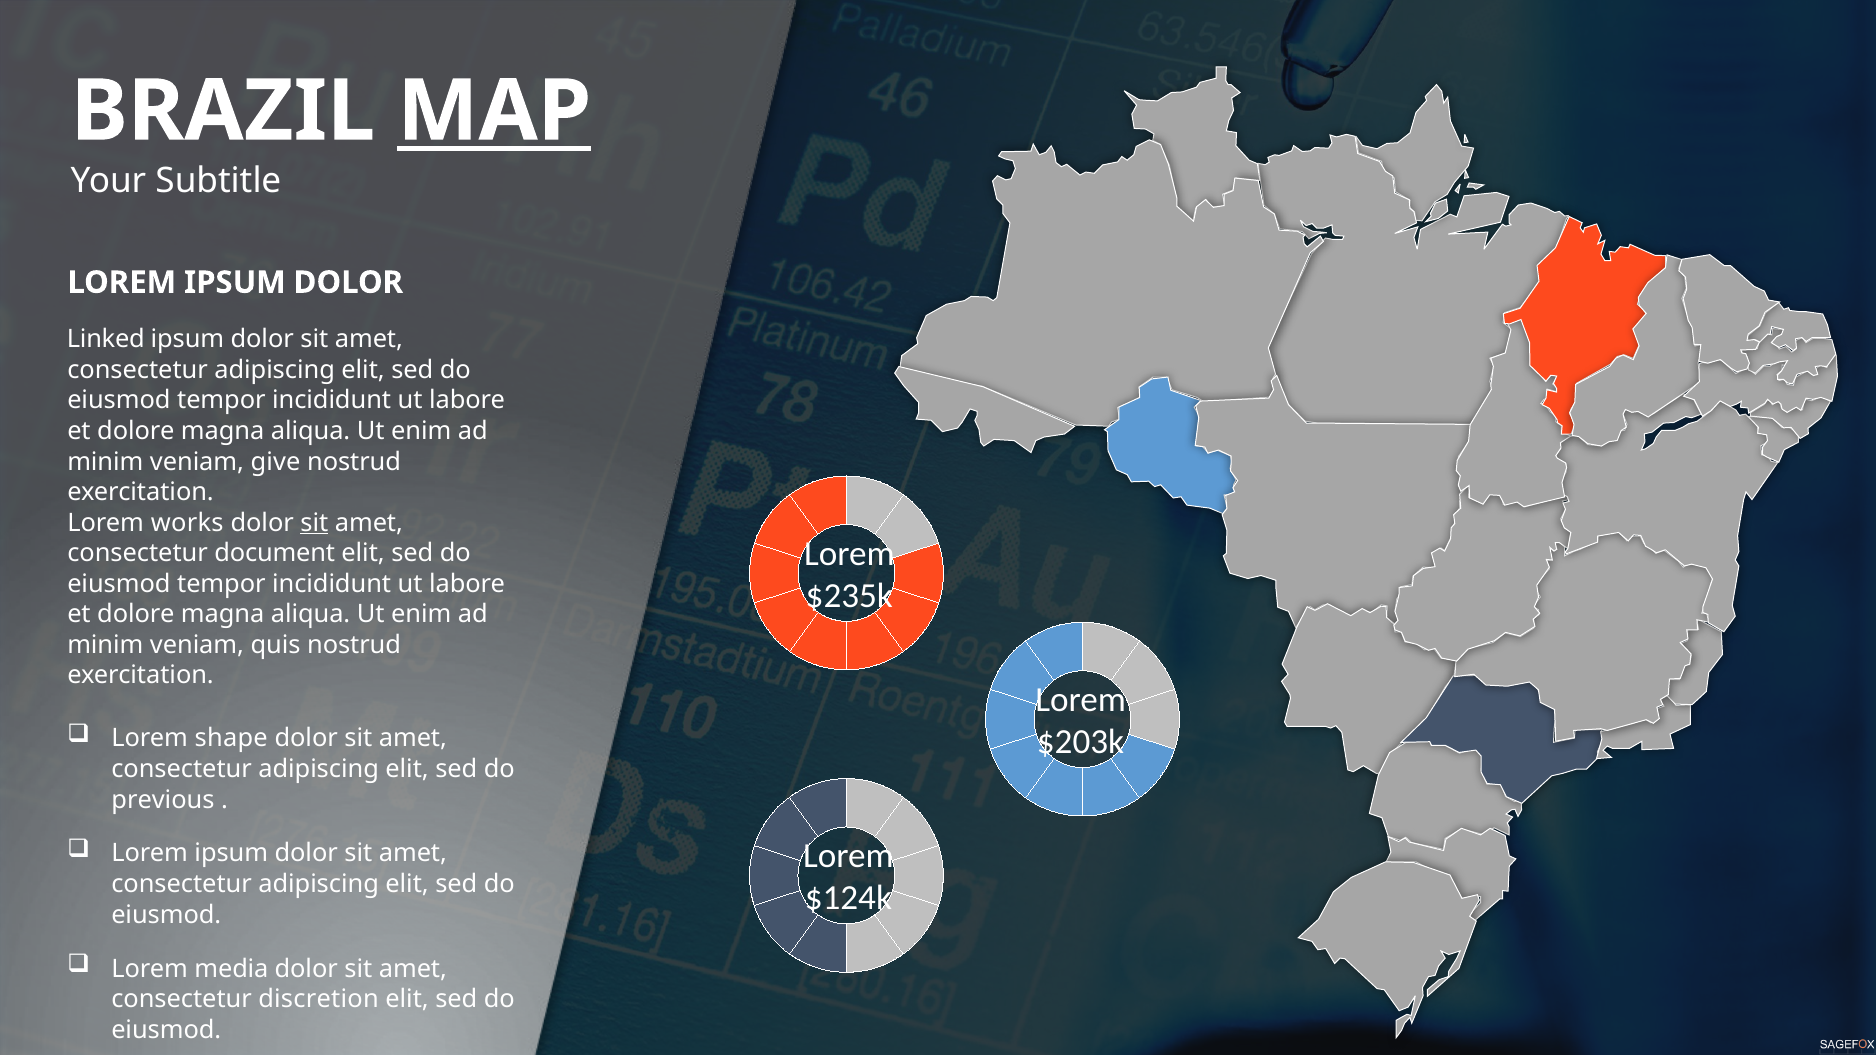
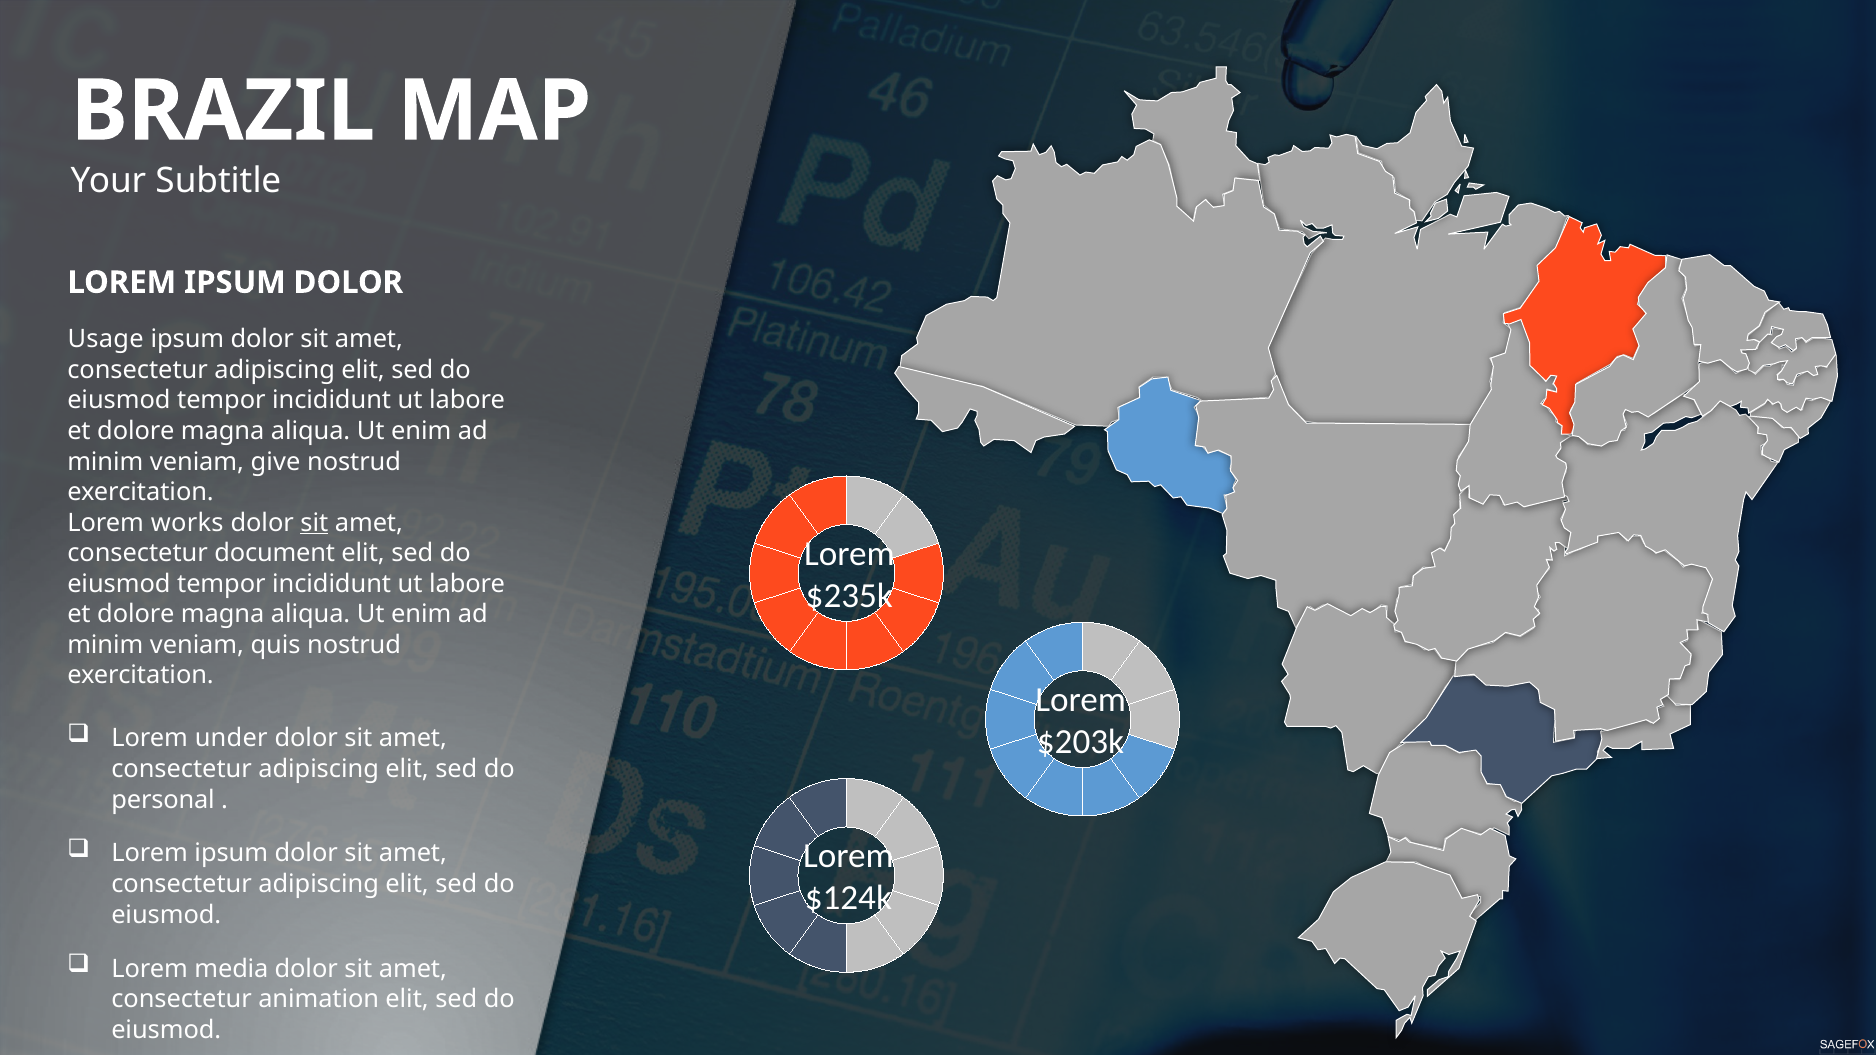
MAP underline: present -> none
Linked: Linked -> Usage
shape: shape -> under
previous: previous -> personal
discretion: discretion -> animation
